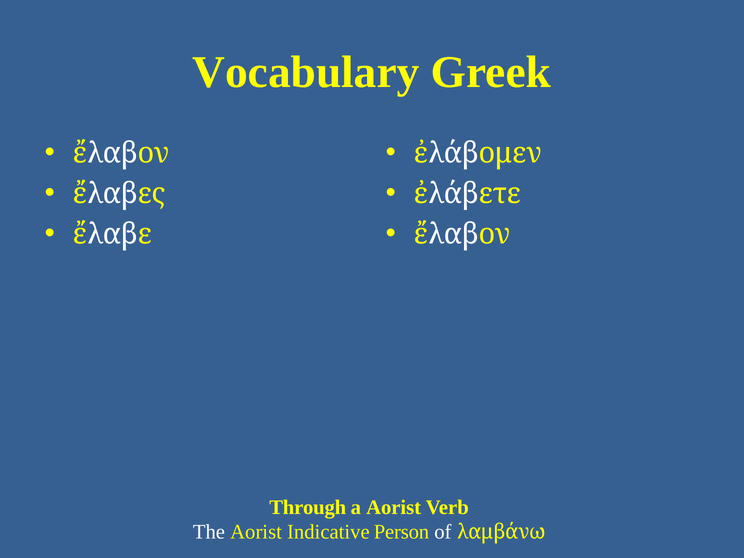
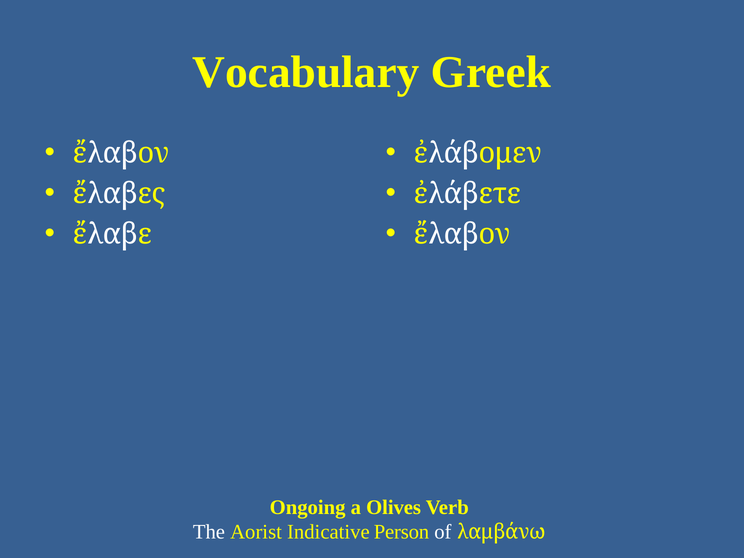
Through: Through -> Ongoing
a Aorist: Aorist -> Olives
